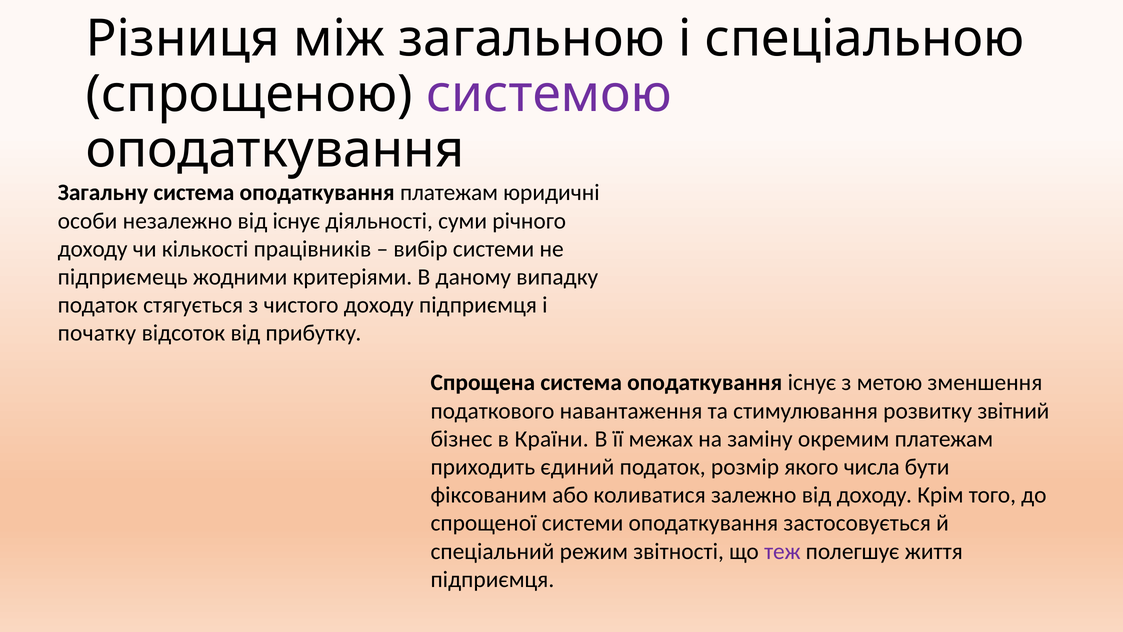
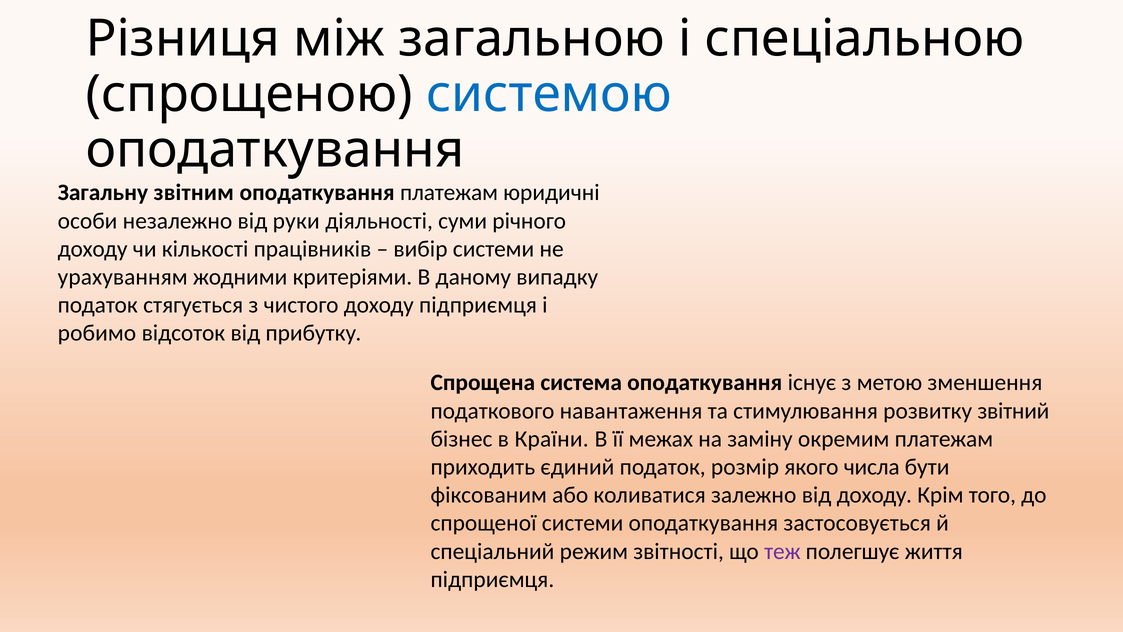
системою colour: purple -> blue
Загальну система: система -> звітним
від існує: існує -> руки
підприємець: підприємець -> урахуванням
початку: початку -> робимо
